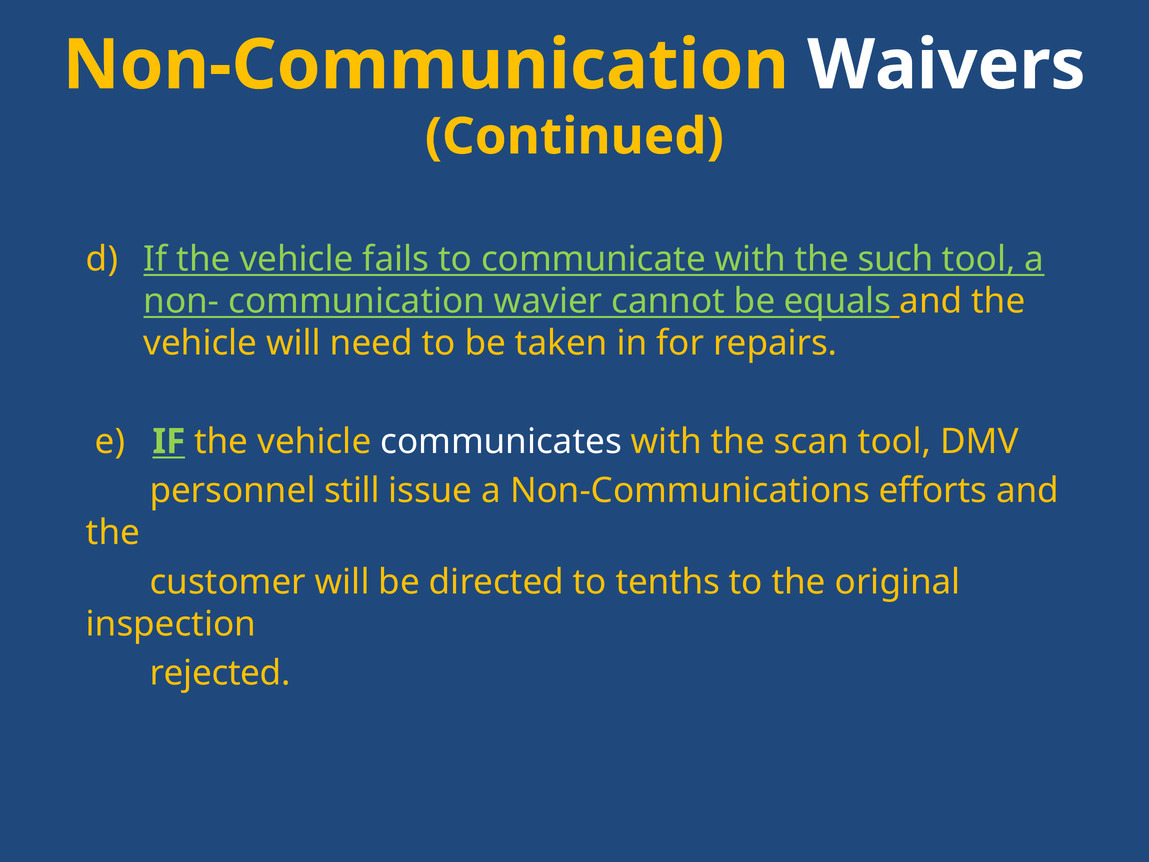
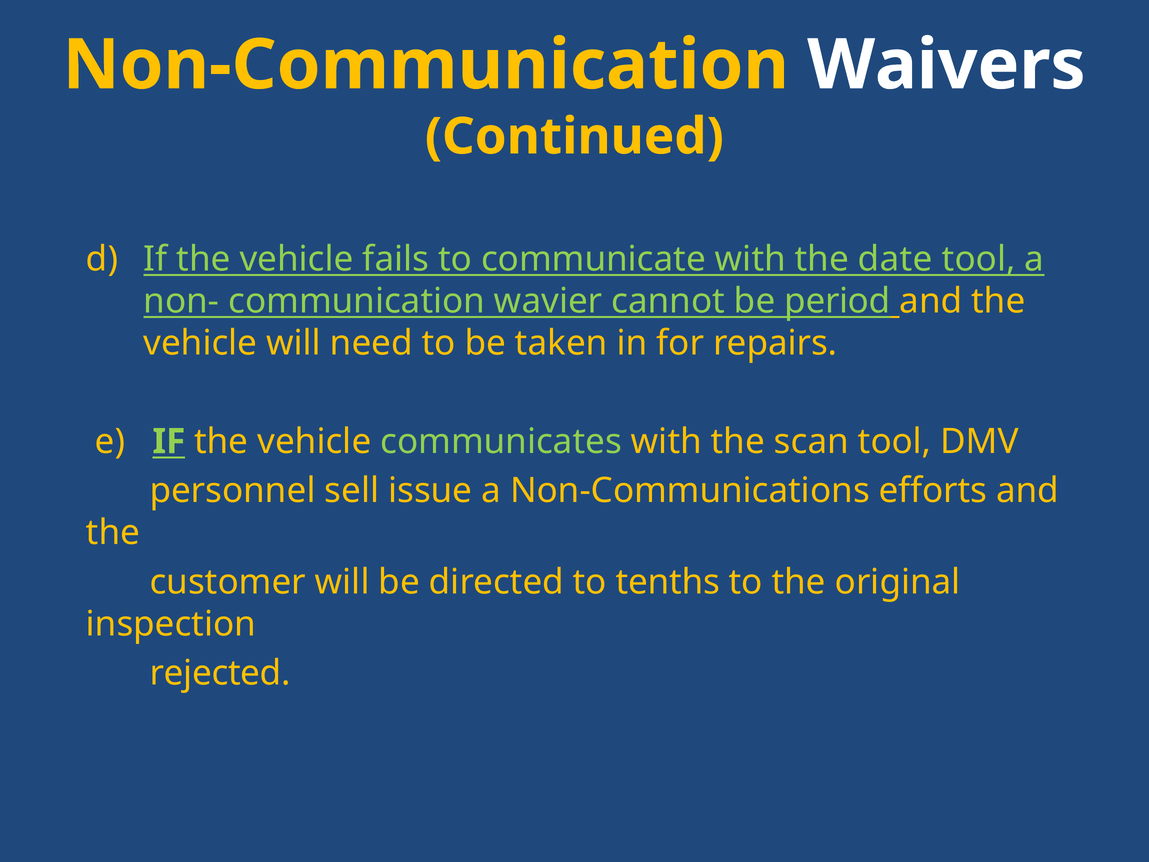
such: such -> date
equals: equals -> period
communicates colour: white -> light green
still: still -> sell
